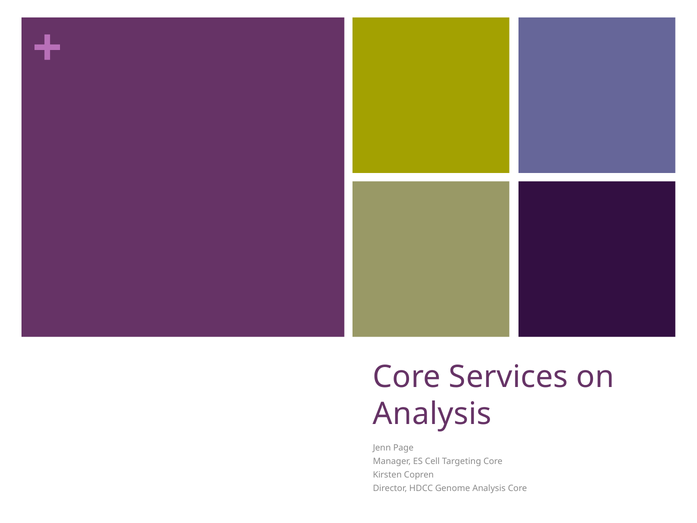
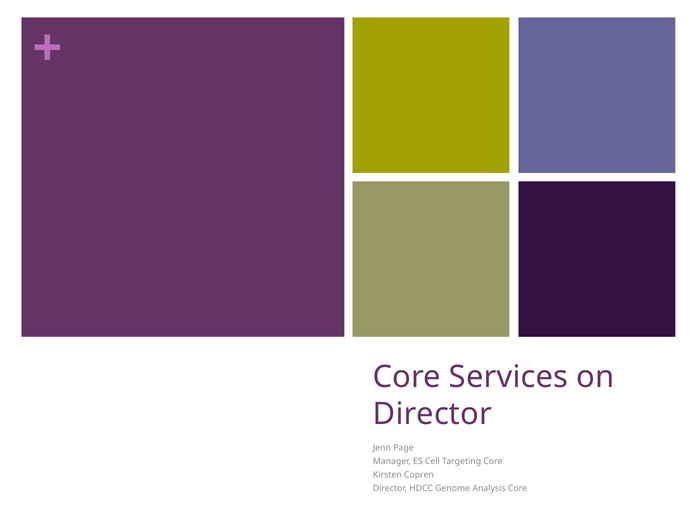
Analysis at (432, 414): Analysis -> Director
